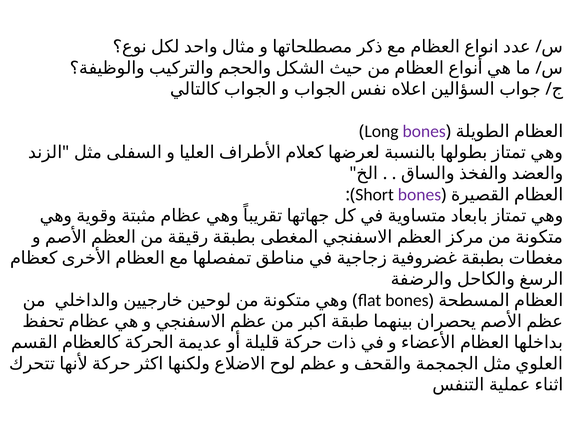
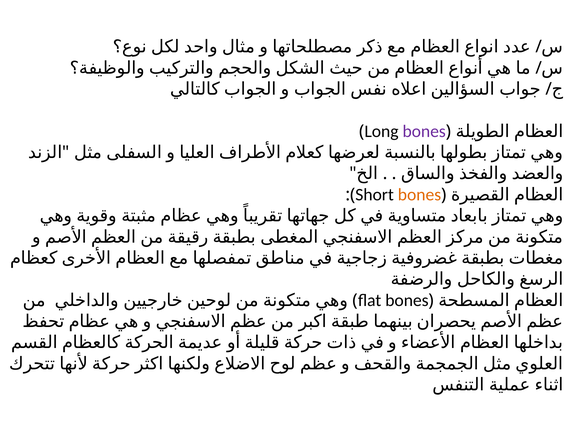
bones at (419, 195) colour: purple -> orange
